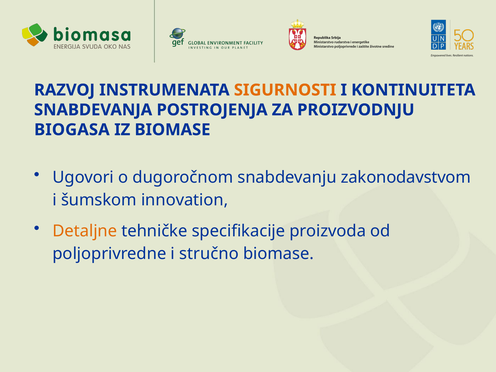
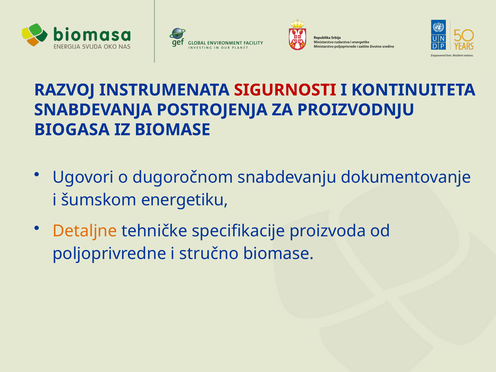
SIGURNOSTI colour: orange -> red
zakonodavstvom: zakonodavstvom -> dokumentovanje
innovation: innovation -> energetiku
